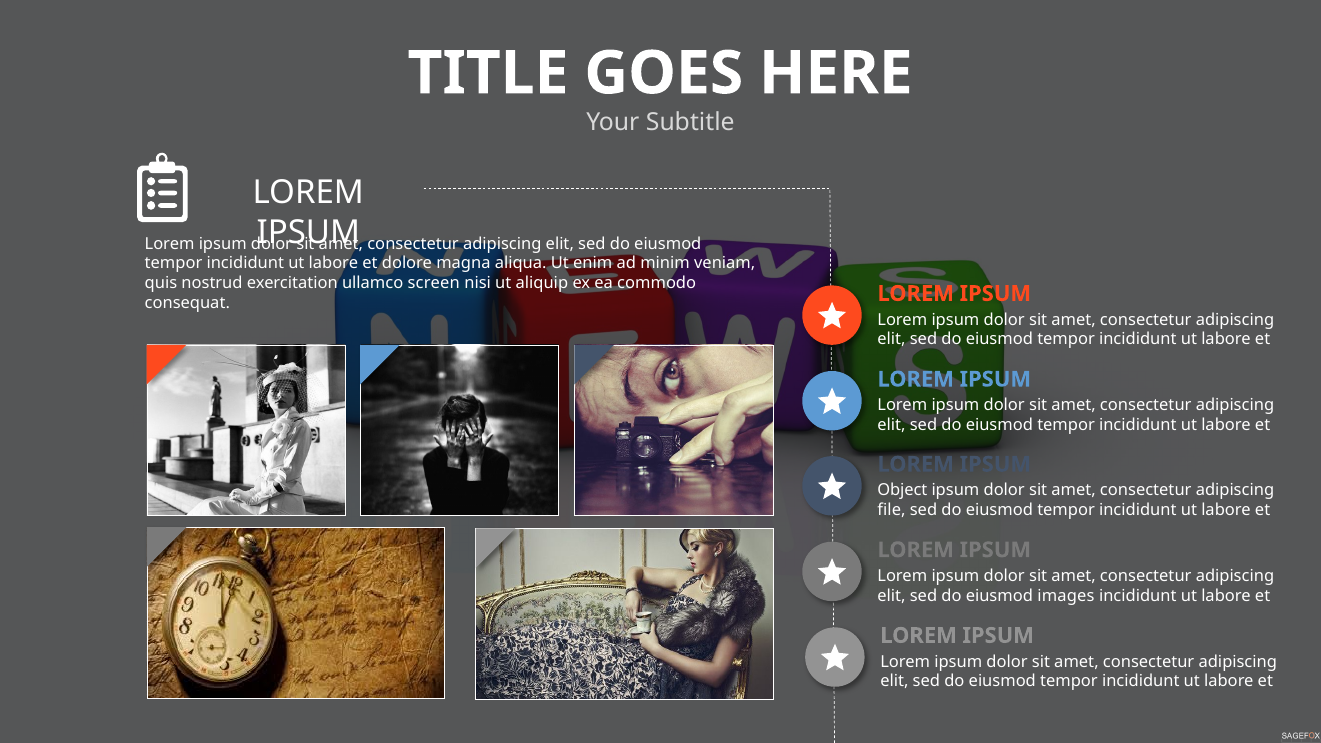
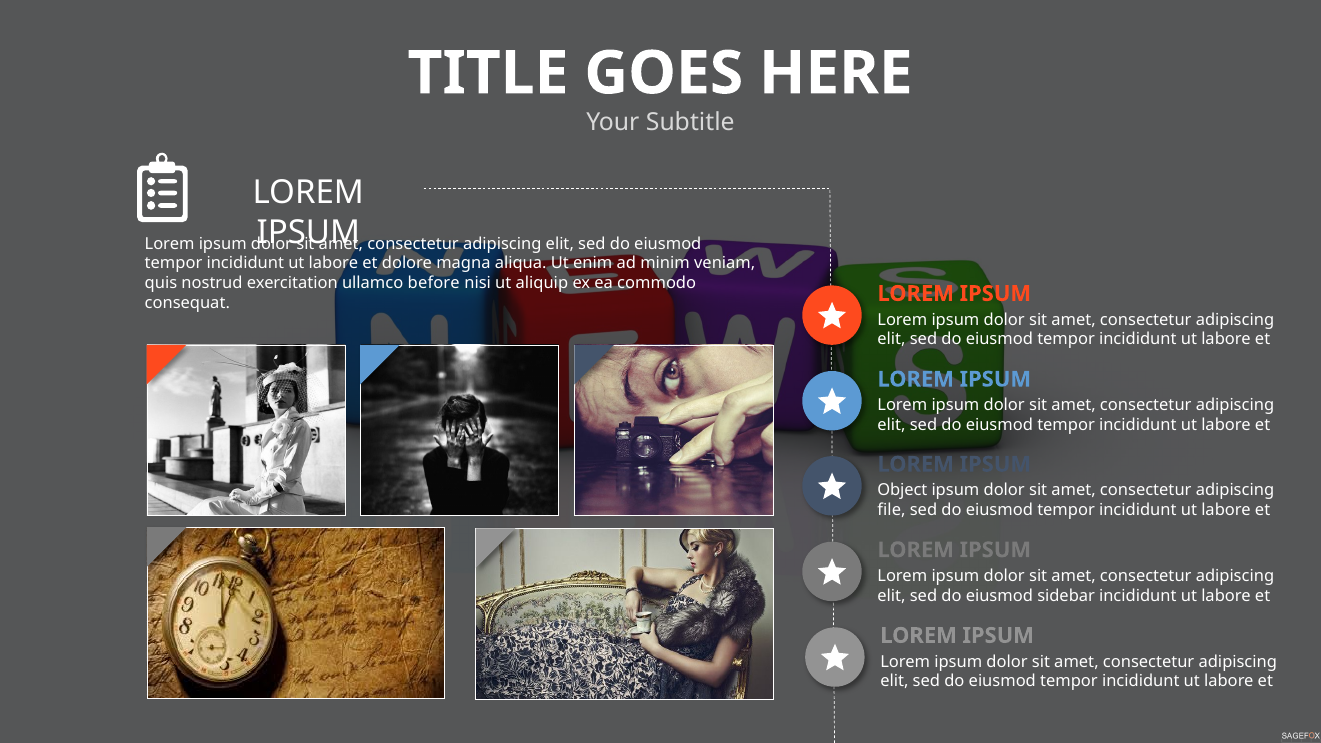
screen: screen -> before
images: images -> sidebar
